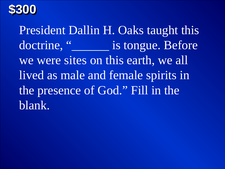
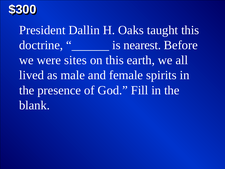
tongue: tongue -> nearest
